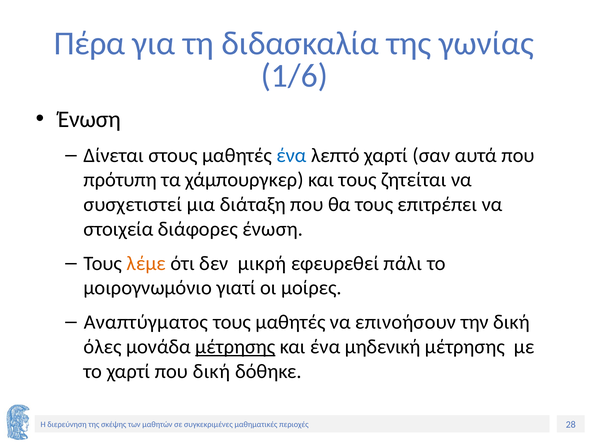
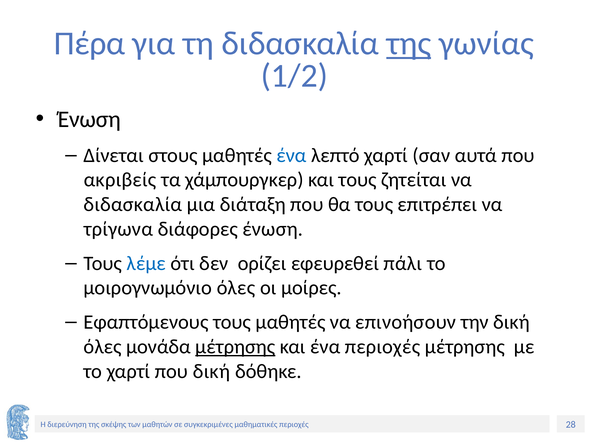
της at (409, 43) underline: none -> present
1/6: 1/6 -> 1/2
πρότυπη: πρότυπη -> ακριβείς
συσχετιστεί at (133, 204): συσχετιστεί -> διδασκαλία
στοιχεία: στοιχεία -> τρίγωνα
λέμε colour: orange -> blue
μικρή: μικρή -> ορίζει
μοιρογνωμόνιο γιατί: γιατί -> όλες
Αναπτύγματος: Αναπτύγματος -> Εφαπτόμενους
ένα μηδενική: μηδενική -> περιοχές
